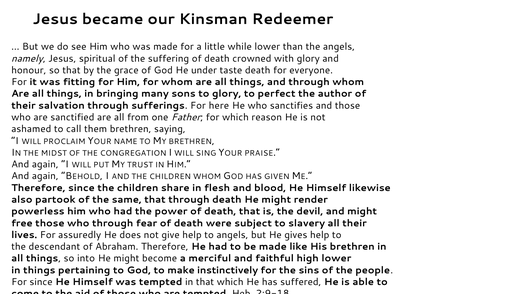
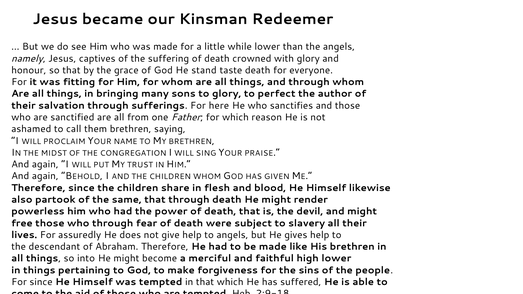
spiritual: spiritual -> captives
under: under -> stand
instinctively: instinctively -> forgiveness
